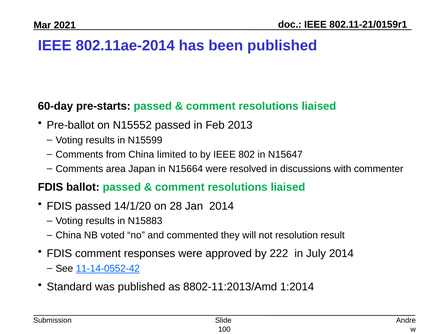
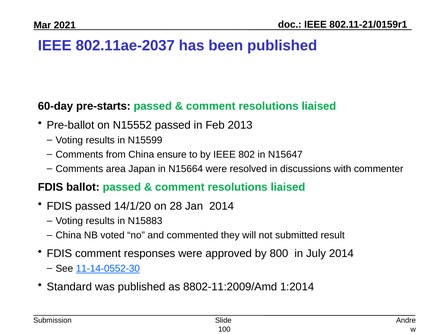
802.11ae-2014: 802.11ae-2014 -> 802.11ae-2037
limited: limited -> ensure
resolution: resolution -> submitted
222: 222 -> 800
11-14-0552-42: 11-14-0552-42 -> 11-14-0552-30
8802-11:2013/Amd: 8802-11:2013/Amd -> 8802-11:2009/Amd
